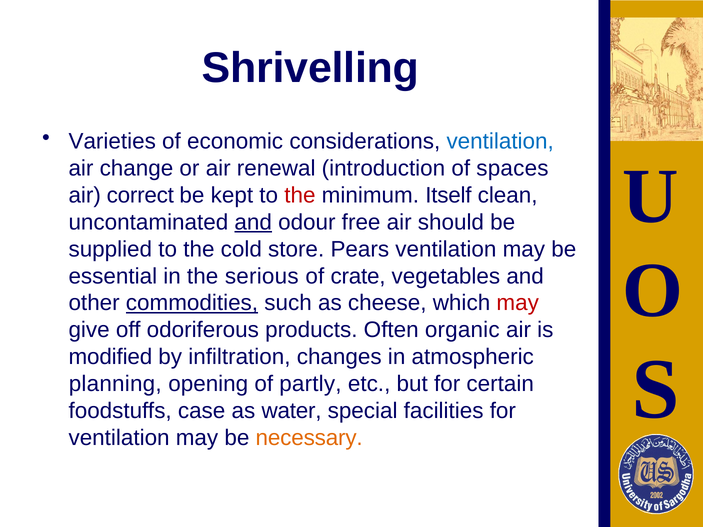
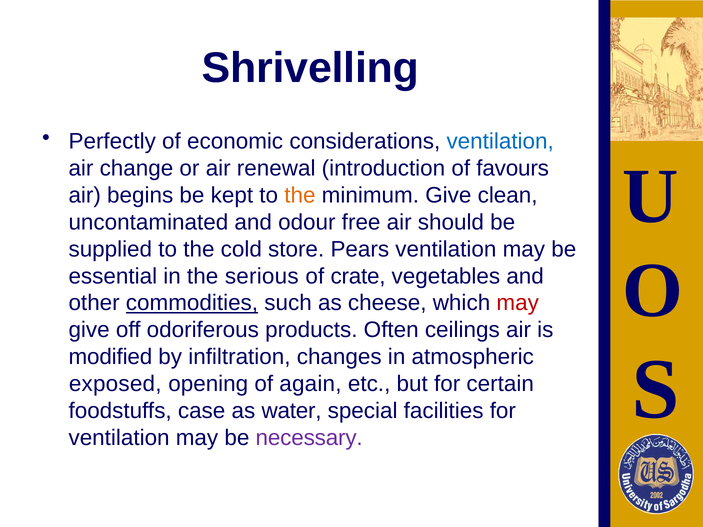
Varieties: Varieties -> Perfectly
spaces: spaces -> favours
correct: correct -> begins
the at (300, 195) colour: red -> orange
minimum Itself: Itself -> Give
and at (253, 222) underline: present -> none
organic: organic -> ceilings
planning: planning -> exposed
partly: partly -> again
necessary colour: orange -> purple
